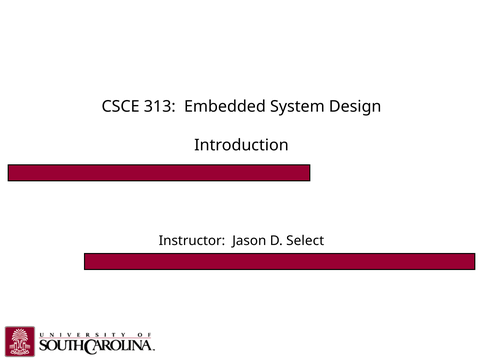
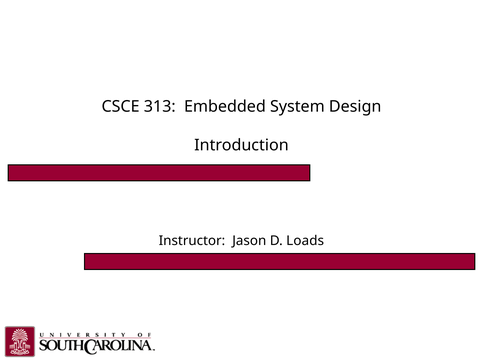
Select: Select -> Loads
